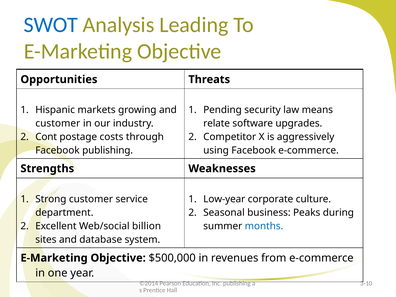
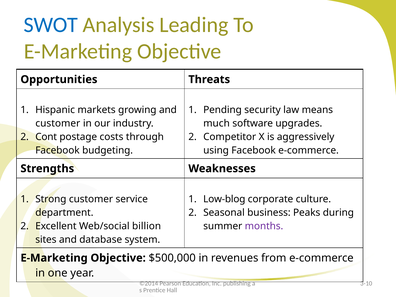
relate: relate -> much
Facebook publishing: publishing -> budgeting
Low-year: Low-year -> Low-blog
months colour: blue -> purple
